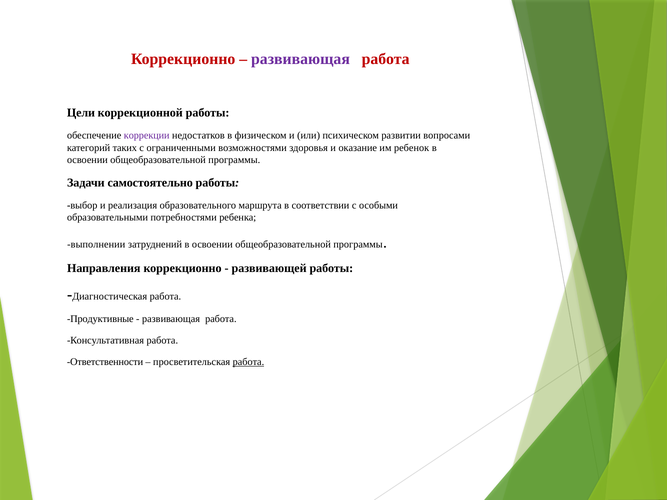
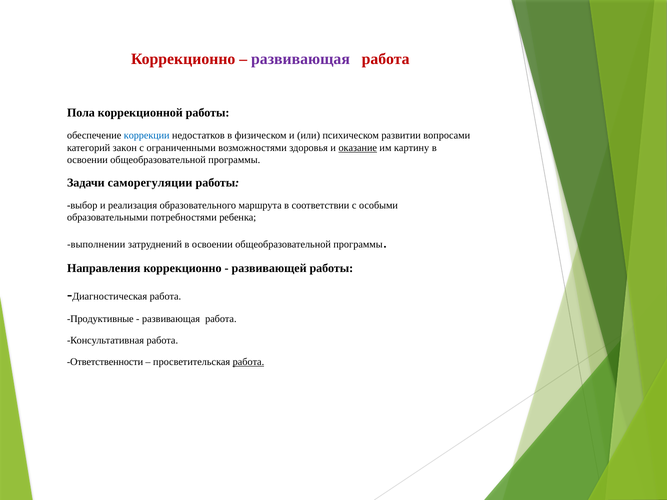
Цели: Цели -> Пола
коррекции colour: purple -> blue
таких: таких -> закон
оказание underline: none -> present
ребенок: ребенок -> картину
самостоятельно: самостоятельно -> саморегуляции
